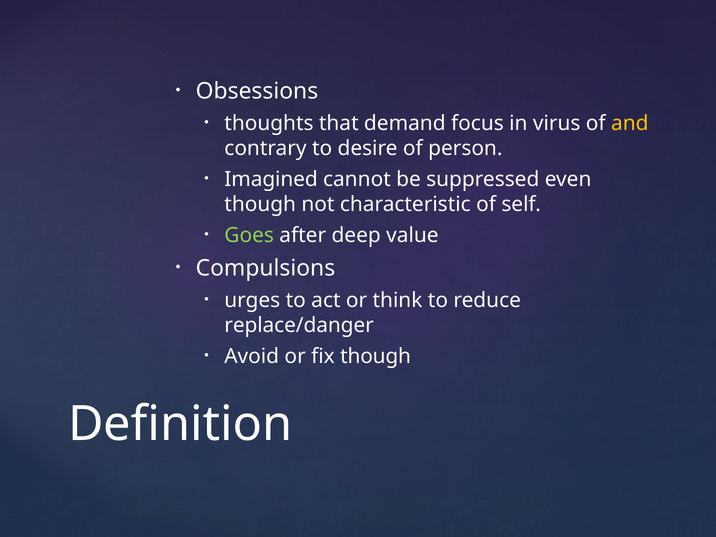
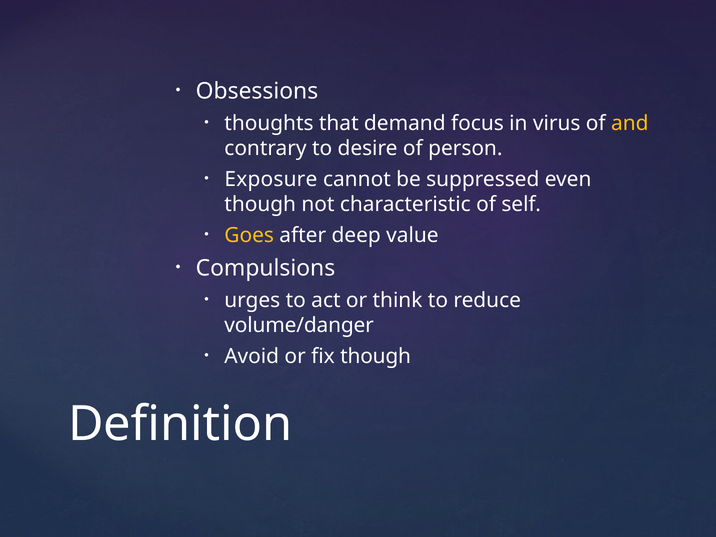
Imagined: Imagined -> Exposure
Goes colour: light green -> yellow
replace/danger: replace/danger -> volume/danger
